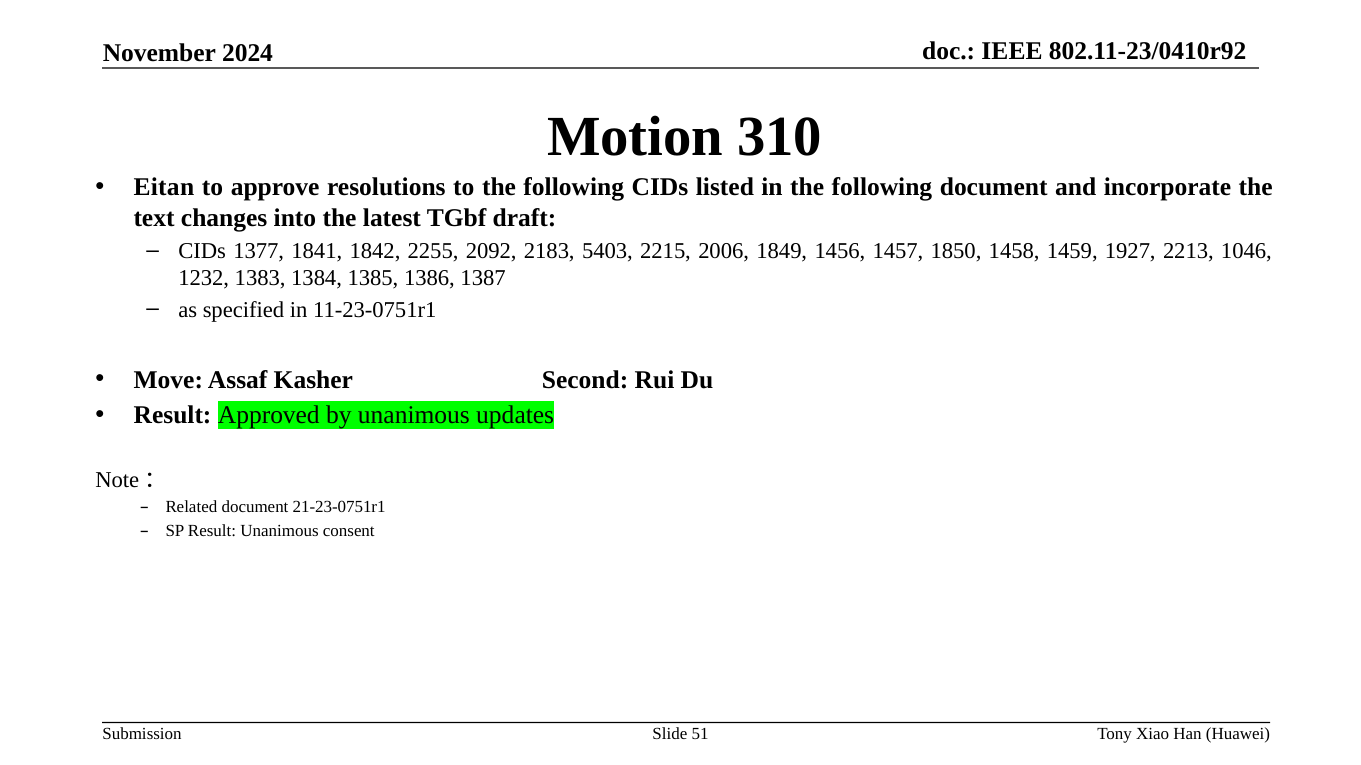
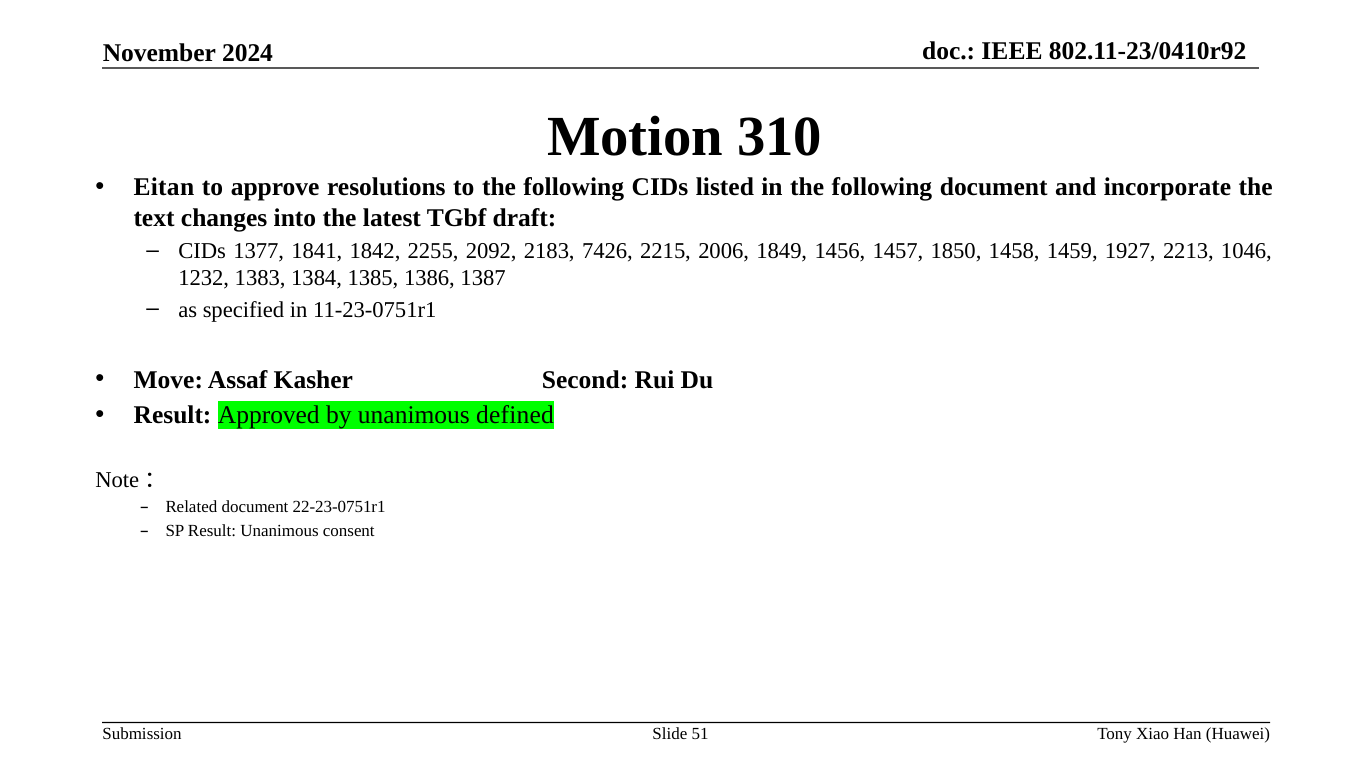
5403: 5403 -> 7426
updates: updates -> defined
21-23-0751r1: 21-23-0751r1 -> 22-23-0751r1
